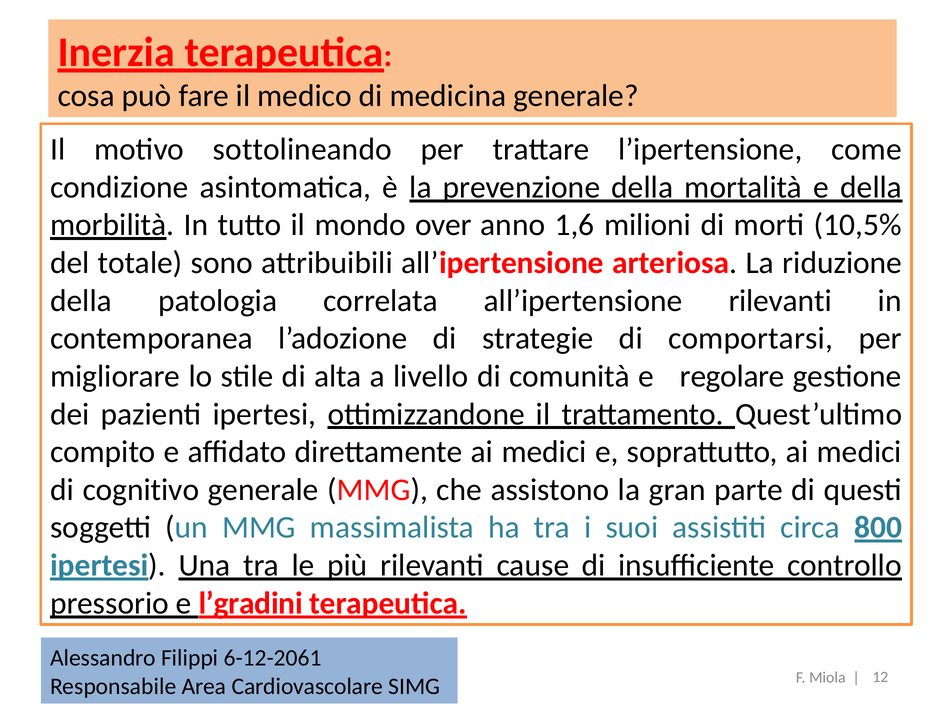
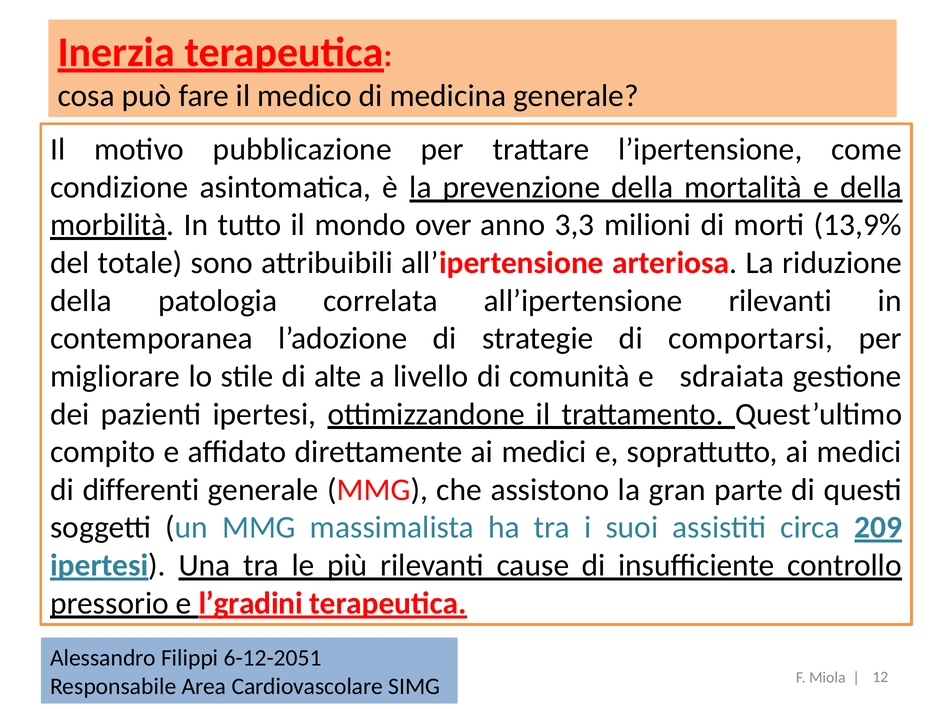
sottolineando: sottolineando -> pubblicazione
1,6: 1,6 -> 3,3
10,5%: 10,5% -> 13,9%
alta: alta -> alte
regolare: regolare -> sdraiata
cognitivo: cognitivo -> differenti
800: 800 -> 209
6-12-2061: 6-12-2061 -> 6-12-2051
